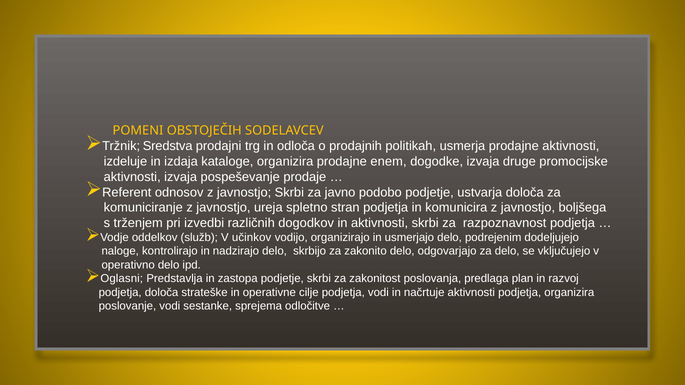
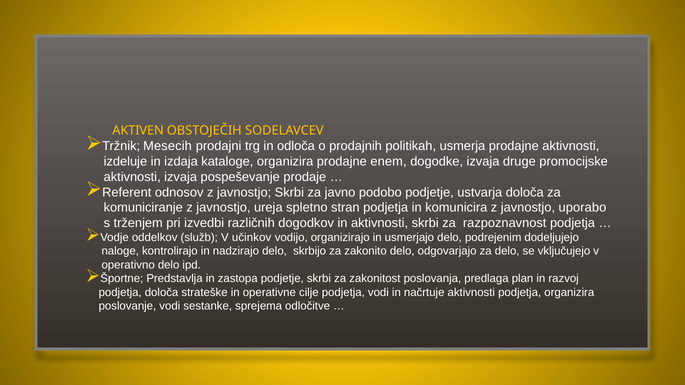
POMENI: POMENI -> AKTIVEN
Sredstva: Sredstva -> Mesecih
boljšega: boljšega -> uporabo
Oglasni: Oglasni -> Športne
